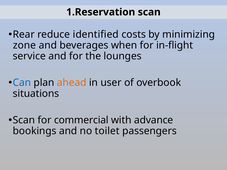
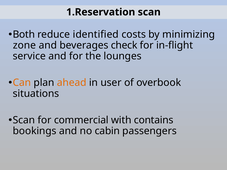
Rear: Rear -> Both
when: when -> check
Can colour: blue -> orange
advance: advance -> contains
toilet: toilet -> cabin
